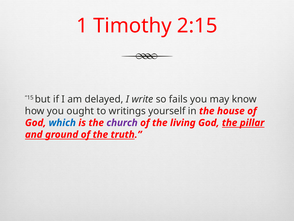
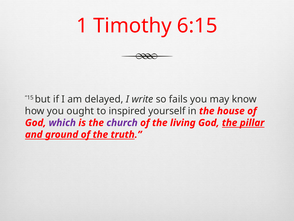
2:15: 2:15 -> 6:15
writings: writings -> inspired
which colour: blue -> purple
